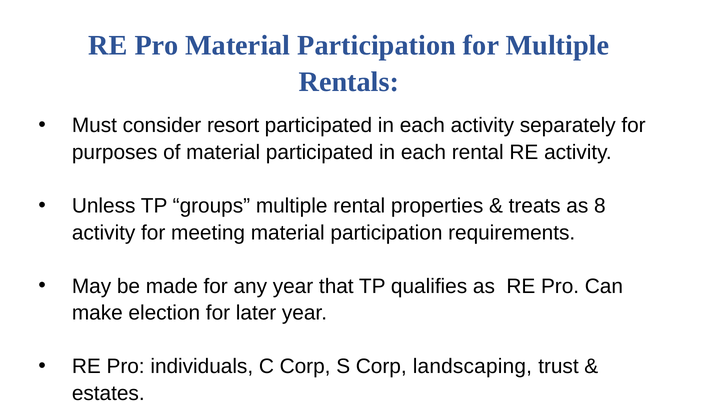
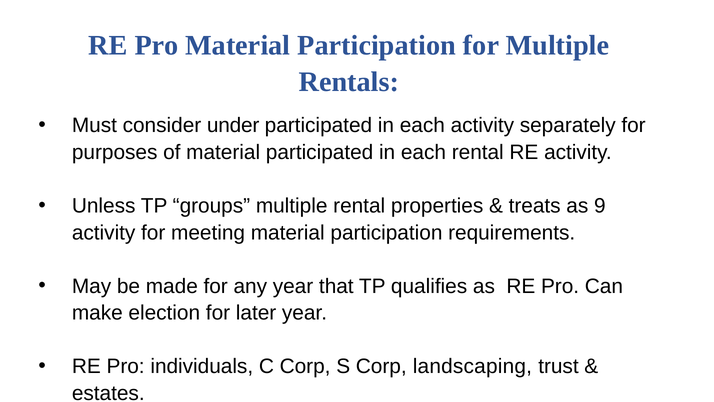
resort: resort -> under
8: 8 -> 9
